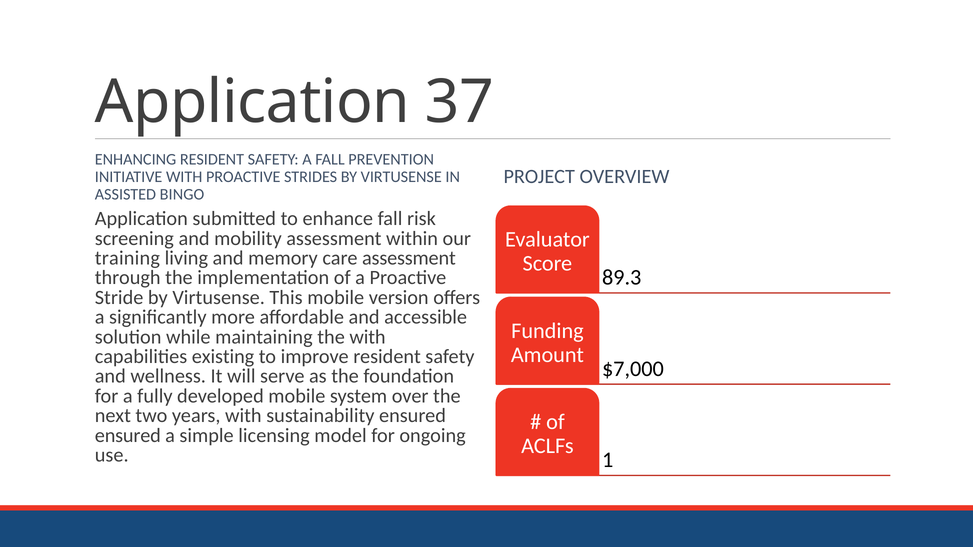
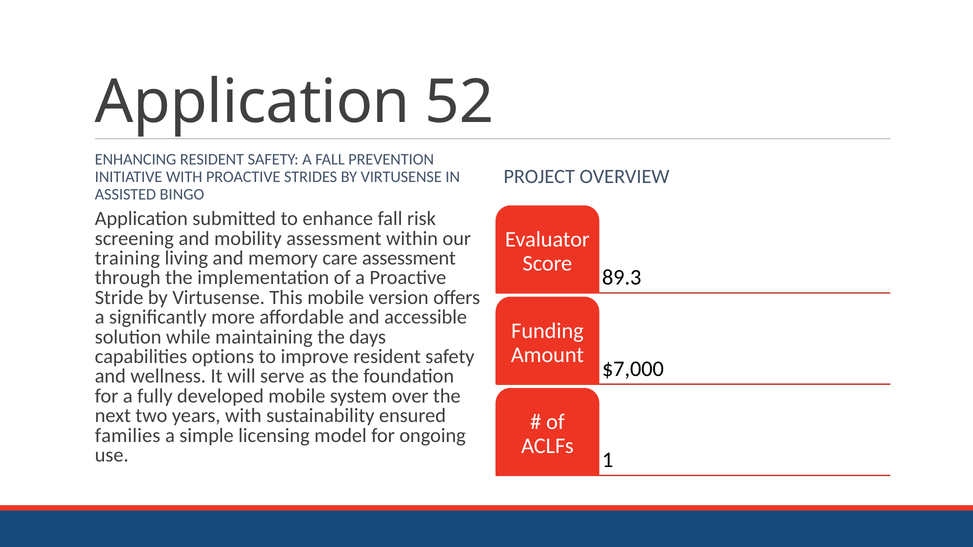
37: 37 -> 52
the with: with -> days
existing: existing -> options
ensured at (128, 436): ensured -> families
